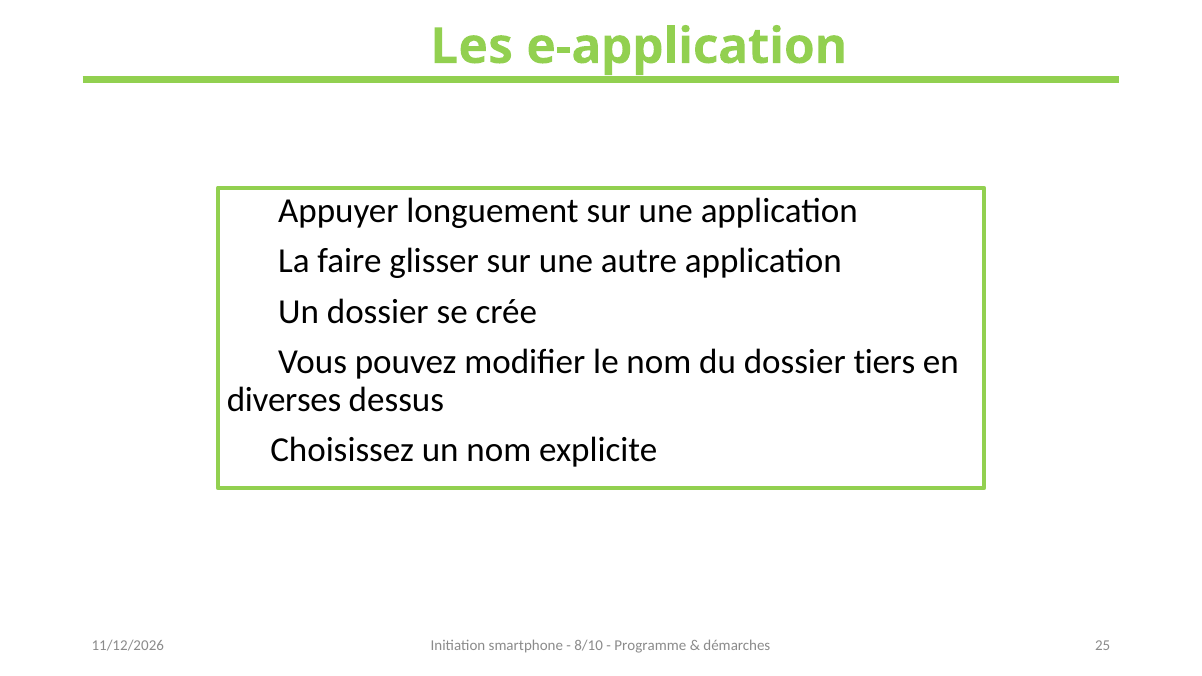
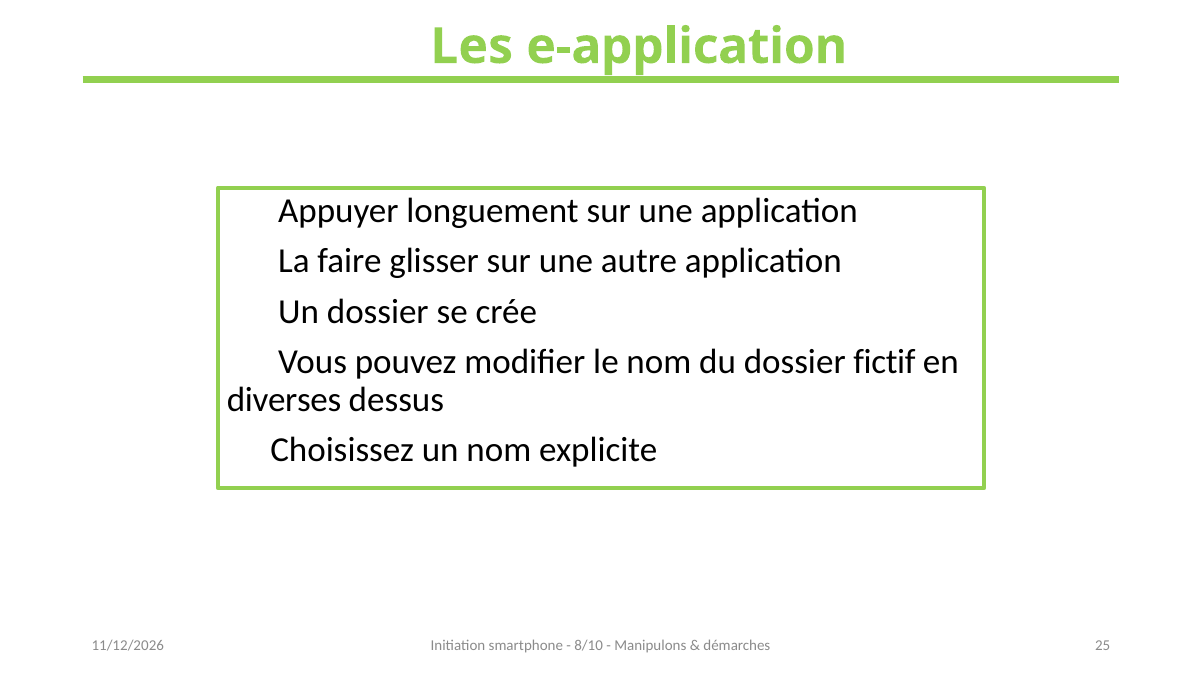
tiers: tiers -> fictif
Programme: Programme -> Manipulons
